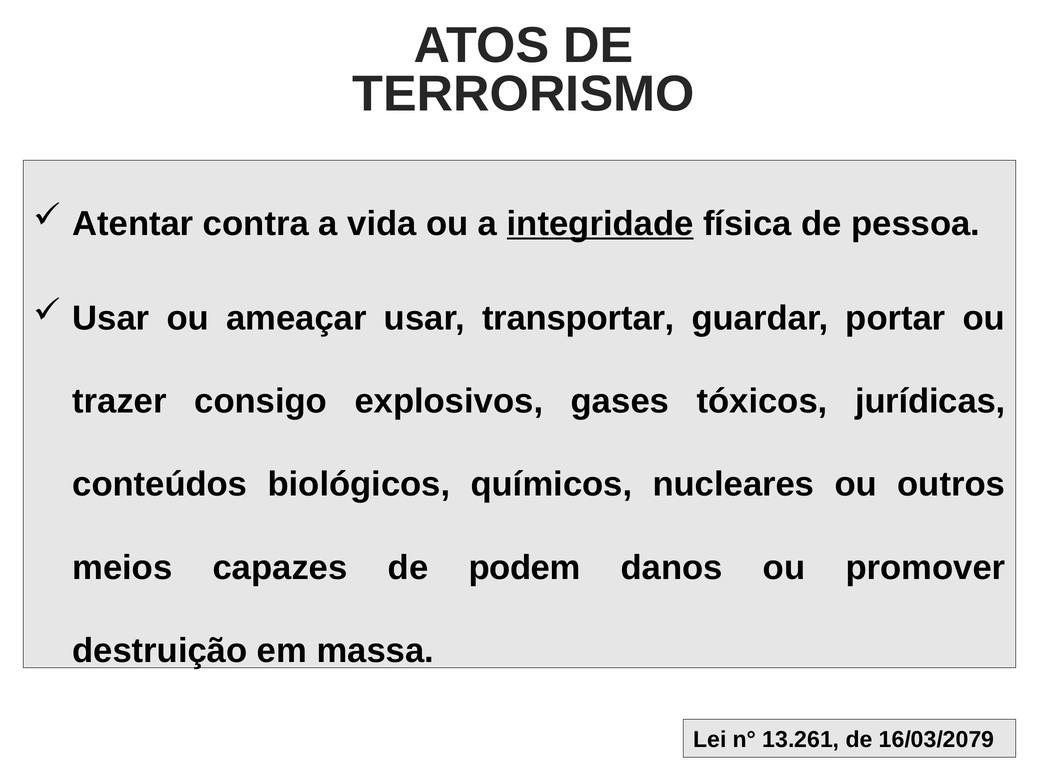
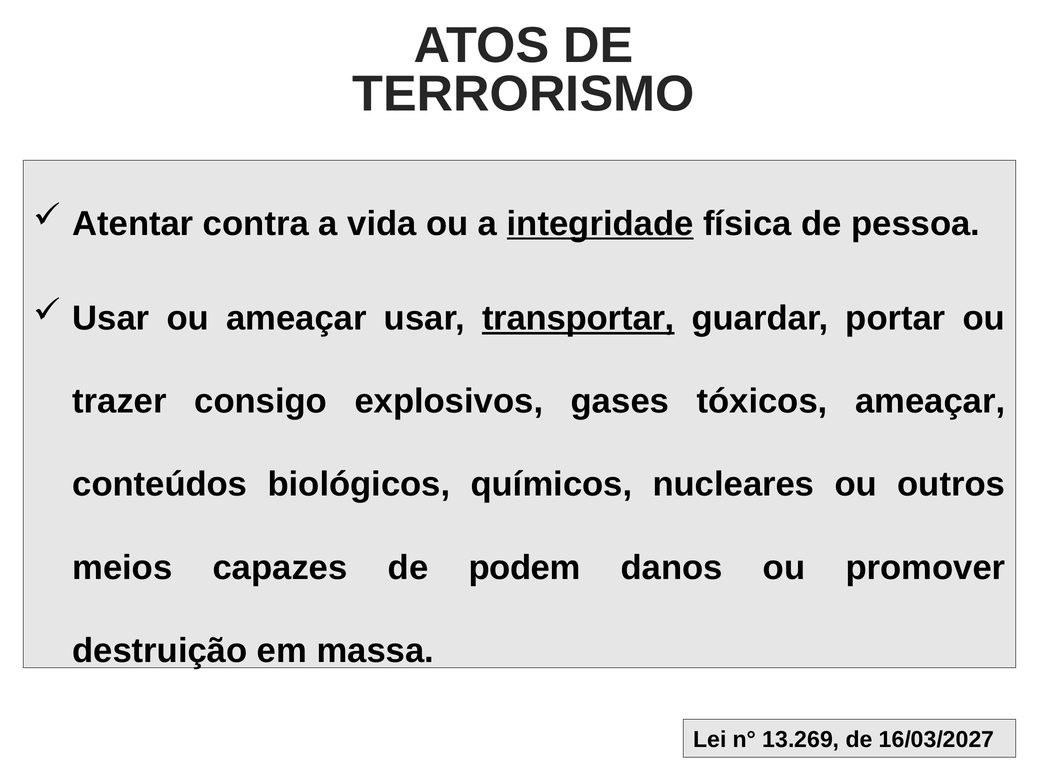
transportar underline: none -> present
tóxicos jurídicas: jurídicas -> ameaçar
13.261: 13.261 -> 13.269
16/03/2079: 16/03/2079 -> 16/03/2027
